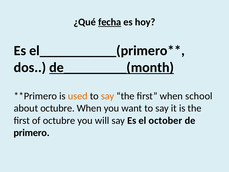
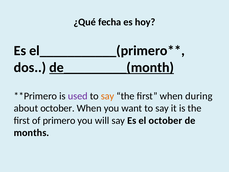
fecha underline: present -> none
used colour: orange -> purple
school: school -> during
about octubre: octubre -> october
of octubre: octubre -> primero
primero: primero -> months
